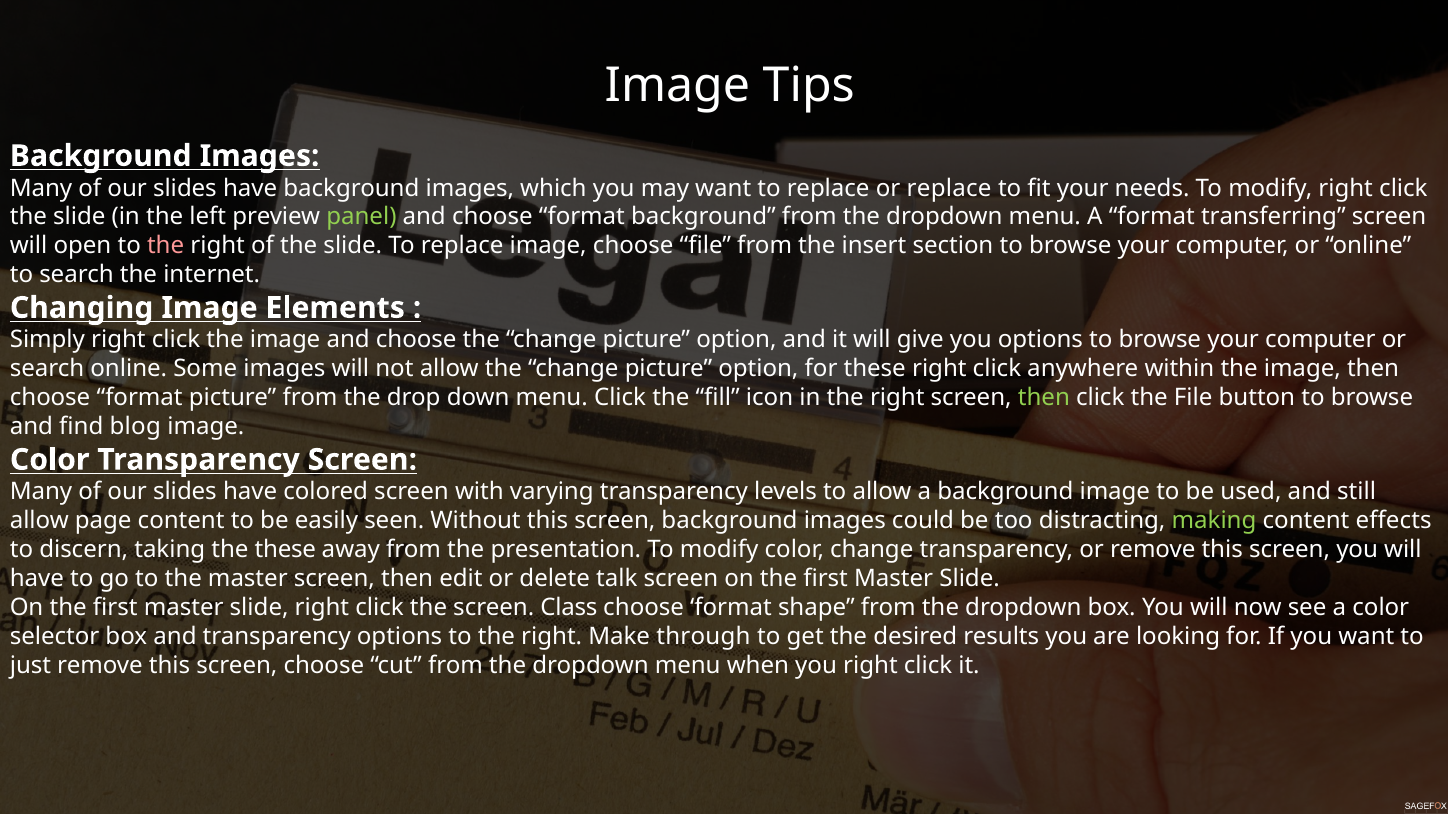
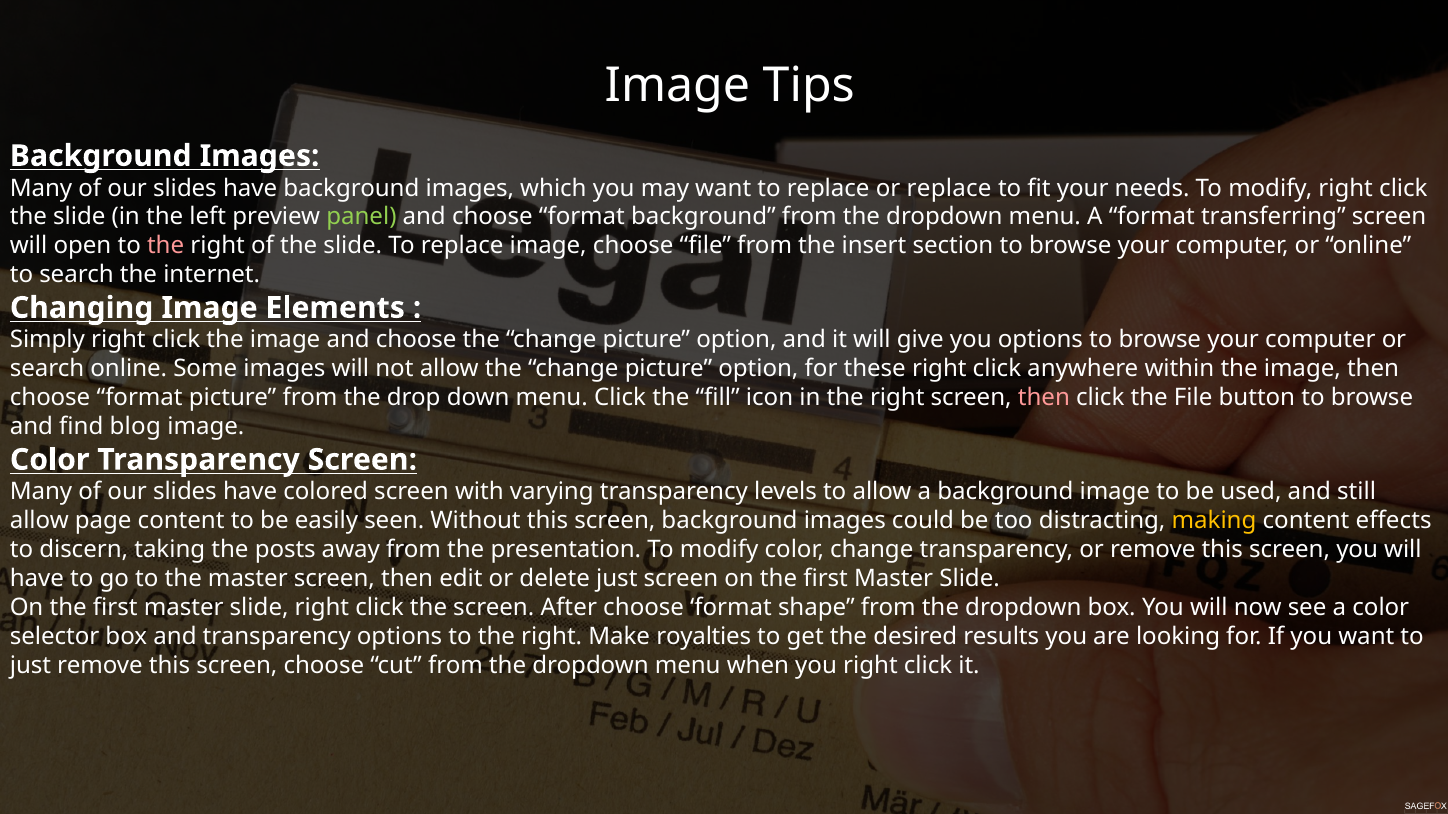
then at (1044, 398) colour: light green -> pink
making colour: light green -> yellow
the these: these -> posts
delete talk: talk -> just
Class: Class -> After
through: through -> royalties
